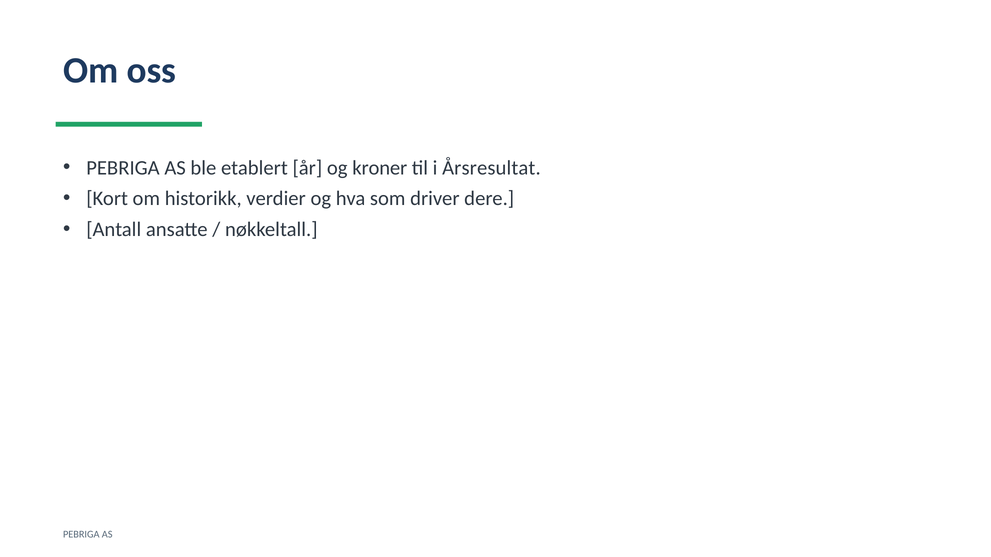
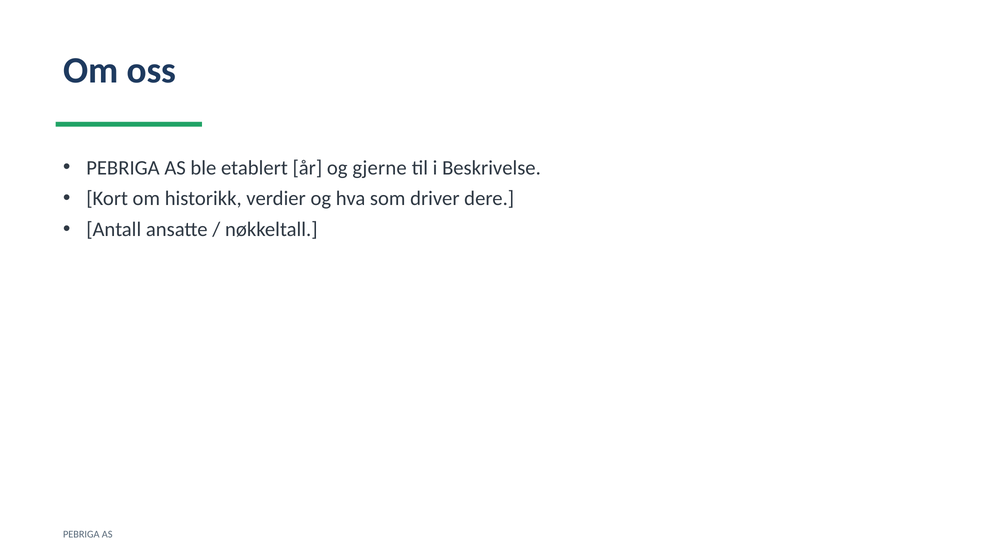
kroner: kroner -> gjerne
Årsresultat: Årsresultat -> Beskrivelse
